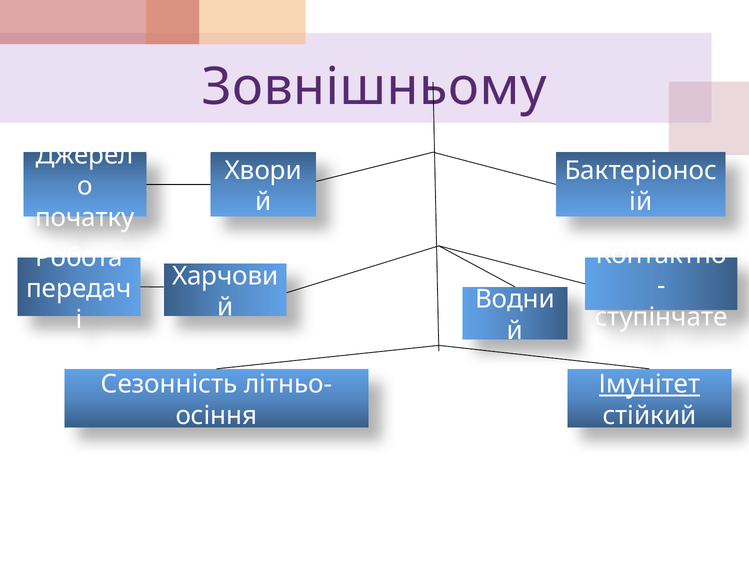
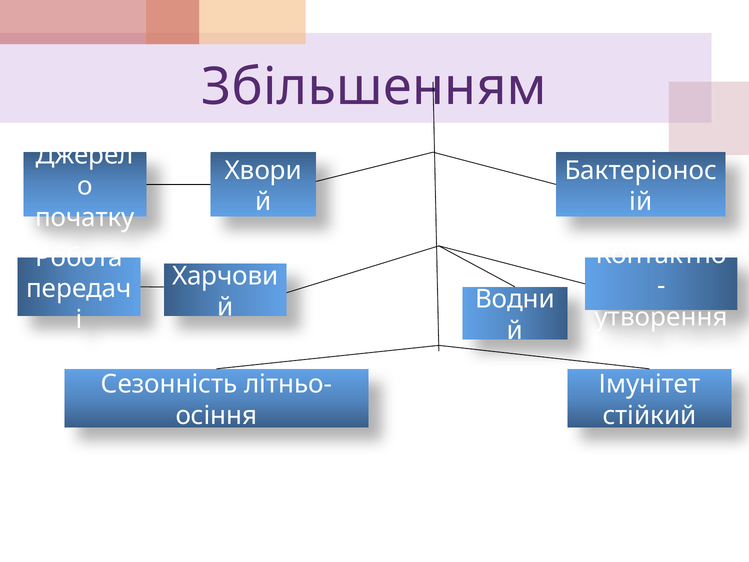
Зовнішньому: Зовнішньому -> Збільшенням
ступінчате: ступінчате -> утворення
Імунітет underline: present -> none
